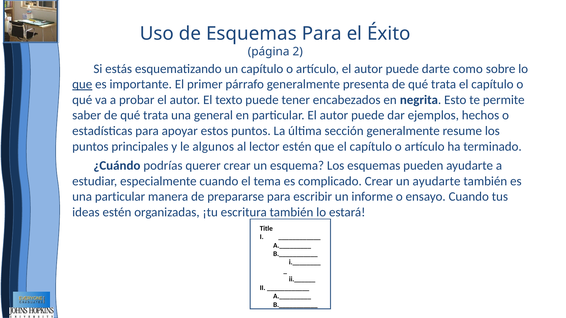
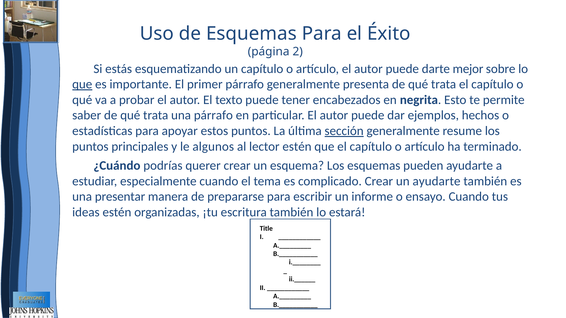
como: como -> mejor
una general: general -> párrafo
sección underline: none -> present
una particular: particular -> presentar
